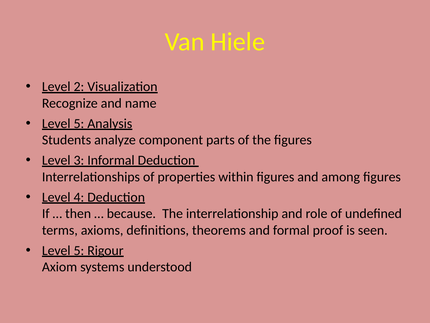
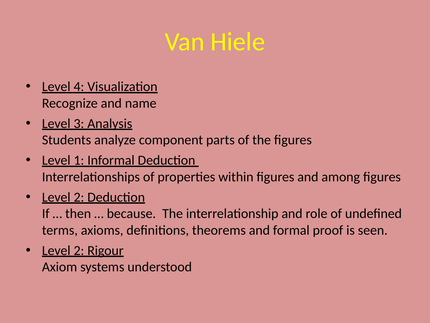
2: 2 -> 4
5 at (79, 123): 5 -> 3
3: 3 -> 1
4 at (79, 197): 4 -> 2
5 at (79, 250): 5 -> 2
